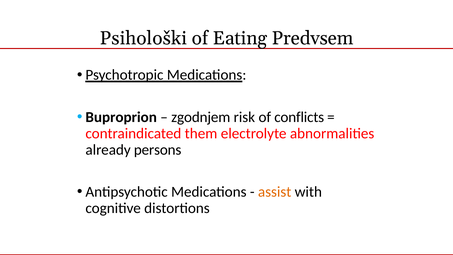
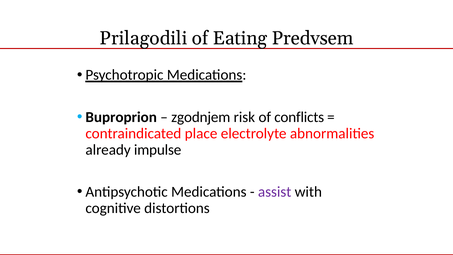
Psihološki: Psihološki -> Prilagodili
them: them -> place
persons: persons -> impulse
assist colour: orange -> purple
